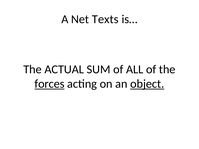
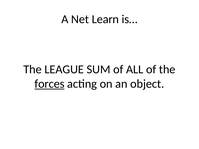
Texts: Texts -> Learn
ACTUAL: ACTUAL -> LEAGUE
object underline: present -> none
